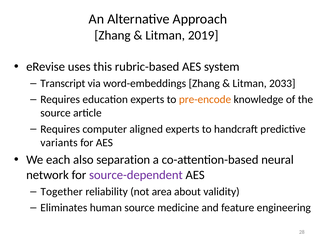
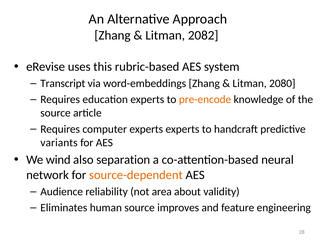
2019: 2019 -> 2082
2033: 2033 -> 2080
computer aligned: aligned -> experts
each: each -> wind
source-dependent colour: purple -> orange
Together: Together -> Audience
medicine: medicine -> improves
